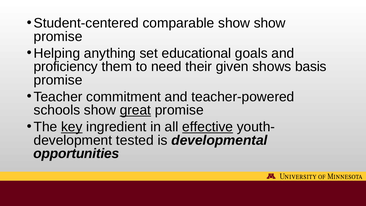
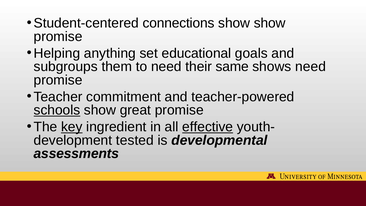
comparable: comparable -> connections
proficiency: proficiency -> subgroups
given: given -> same
shows basis: basis -> need
schools underline: none -> present
great underline: present -> none
opportunities: opportunities -> assessments
